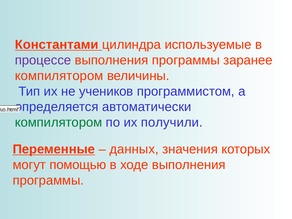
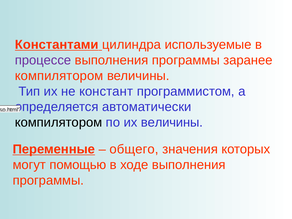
учеников: учеников -> констант
компилятором at (59, 122) colour: green -> black
их получили: получили -> величины
данных: данных -> общего
